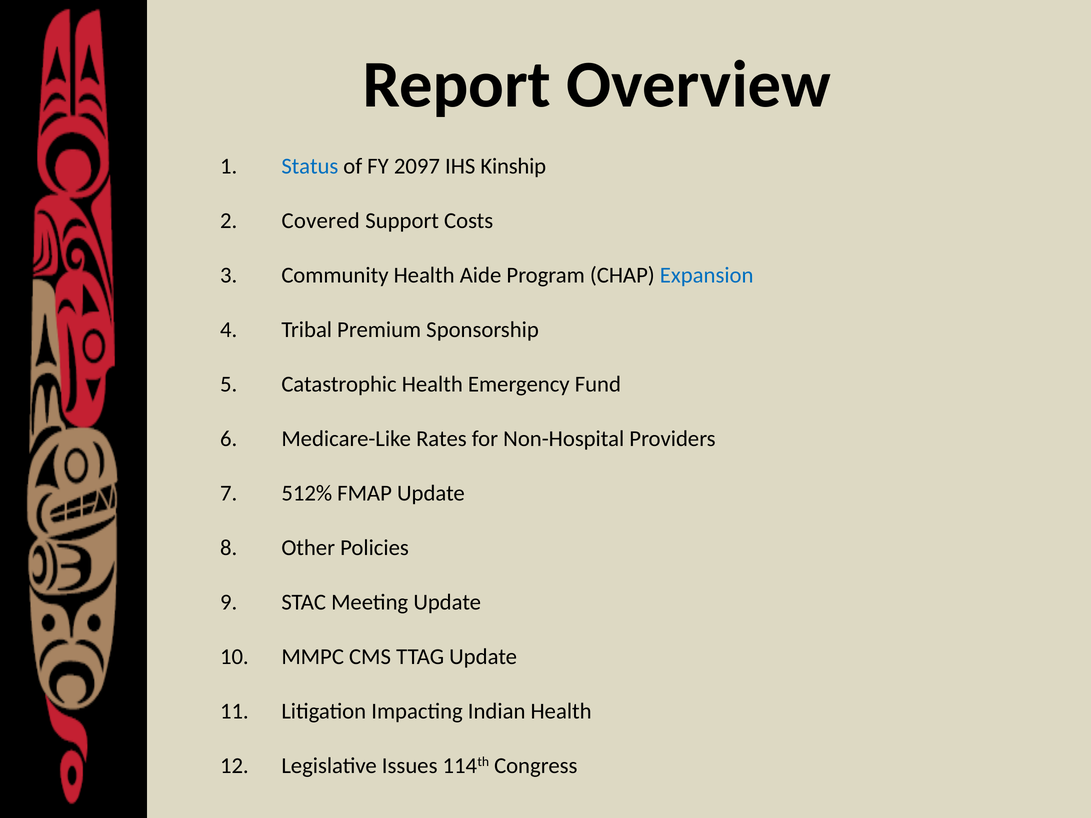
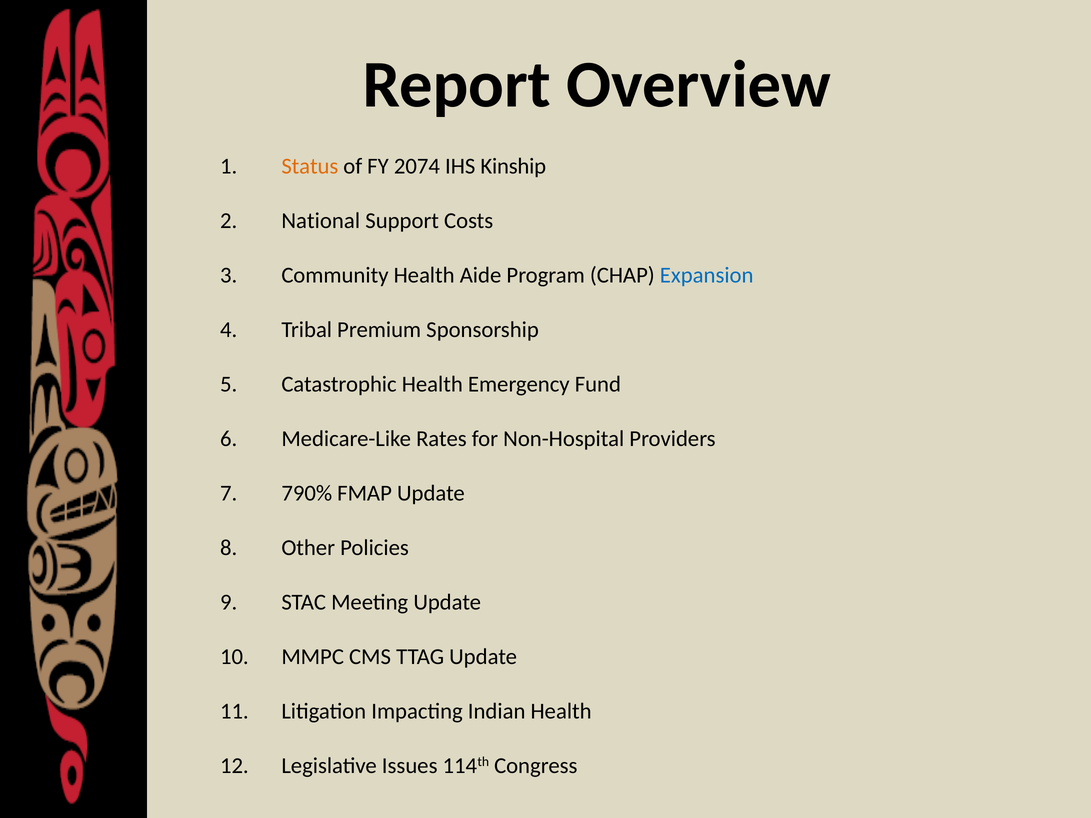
Status colour: blue -> orange
2097: 2097 -> 2074
Covered: Covered -> National
512%: 512% -> 790%
